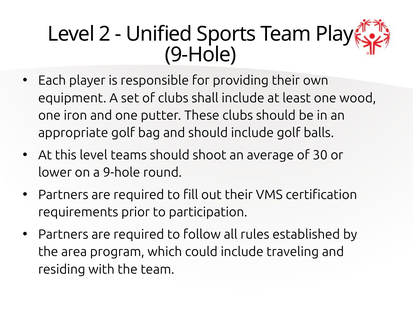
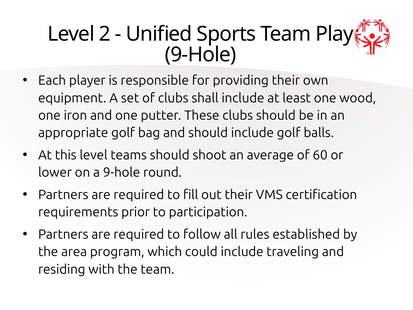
30: 30 -> 60
